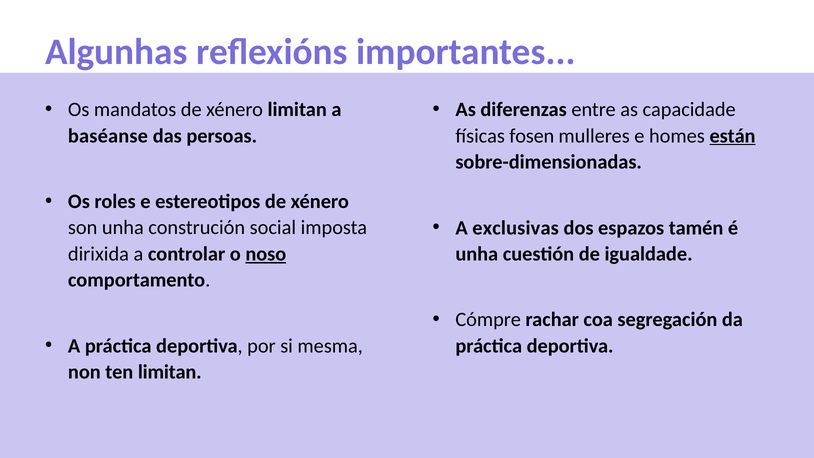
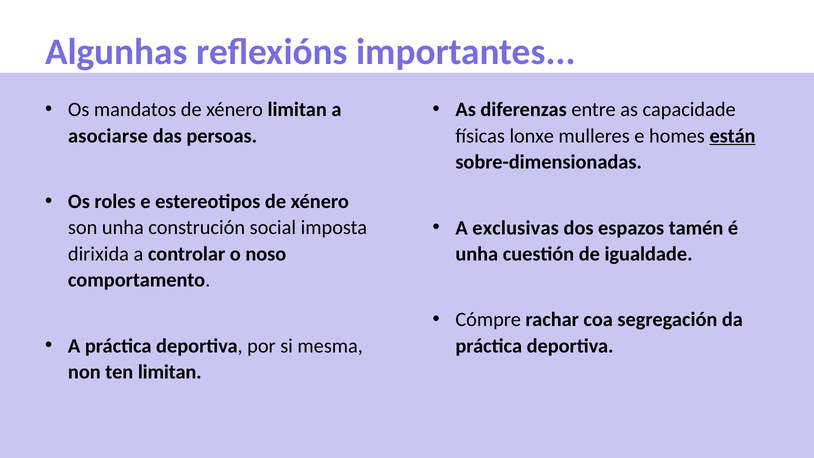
baséanse: baséanse -> asociarse
fosen: fosen -> lonxe
noso underline: present -> none
